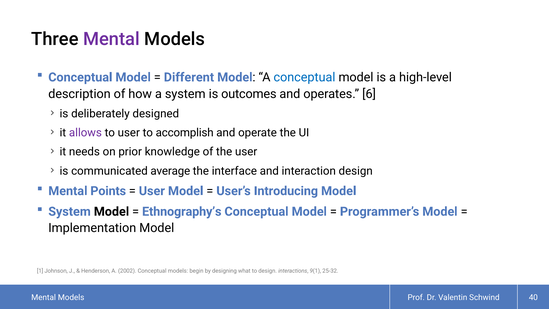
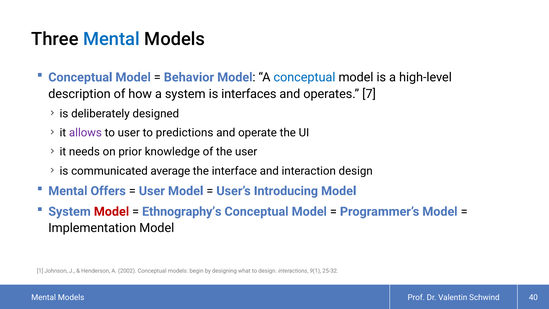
Mental at (111, 39) colour: purple -> blue
Different: Different -> Behavior
outcomes: outcomes -> interfaces
6: 6 -> 7
accomplish: accomplish -> predictions
Points: Points -> Offers
Model at (111, 211) colour: black -> red
